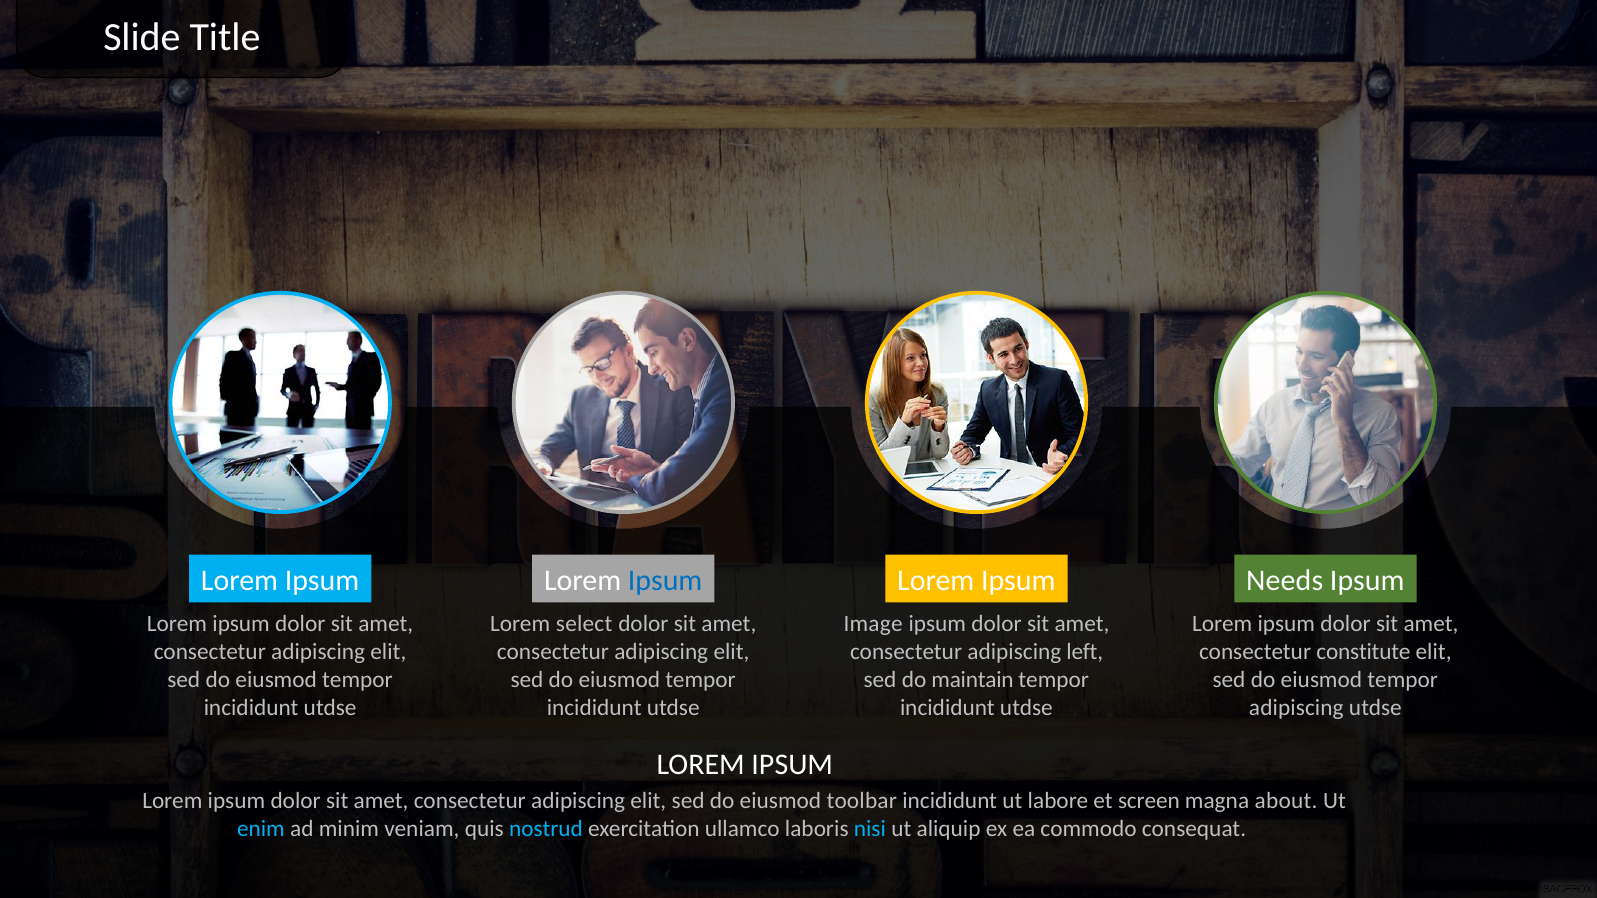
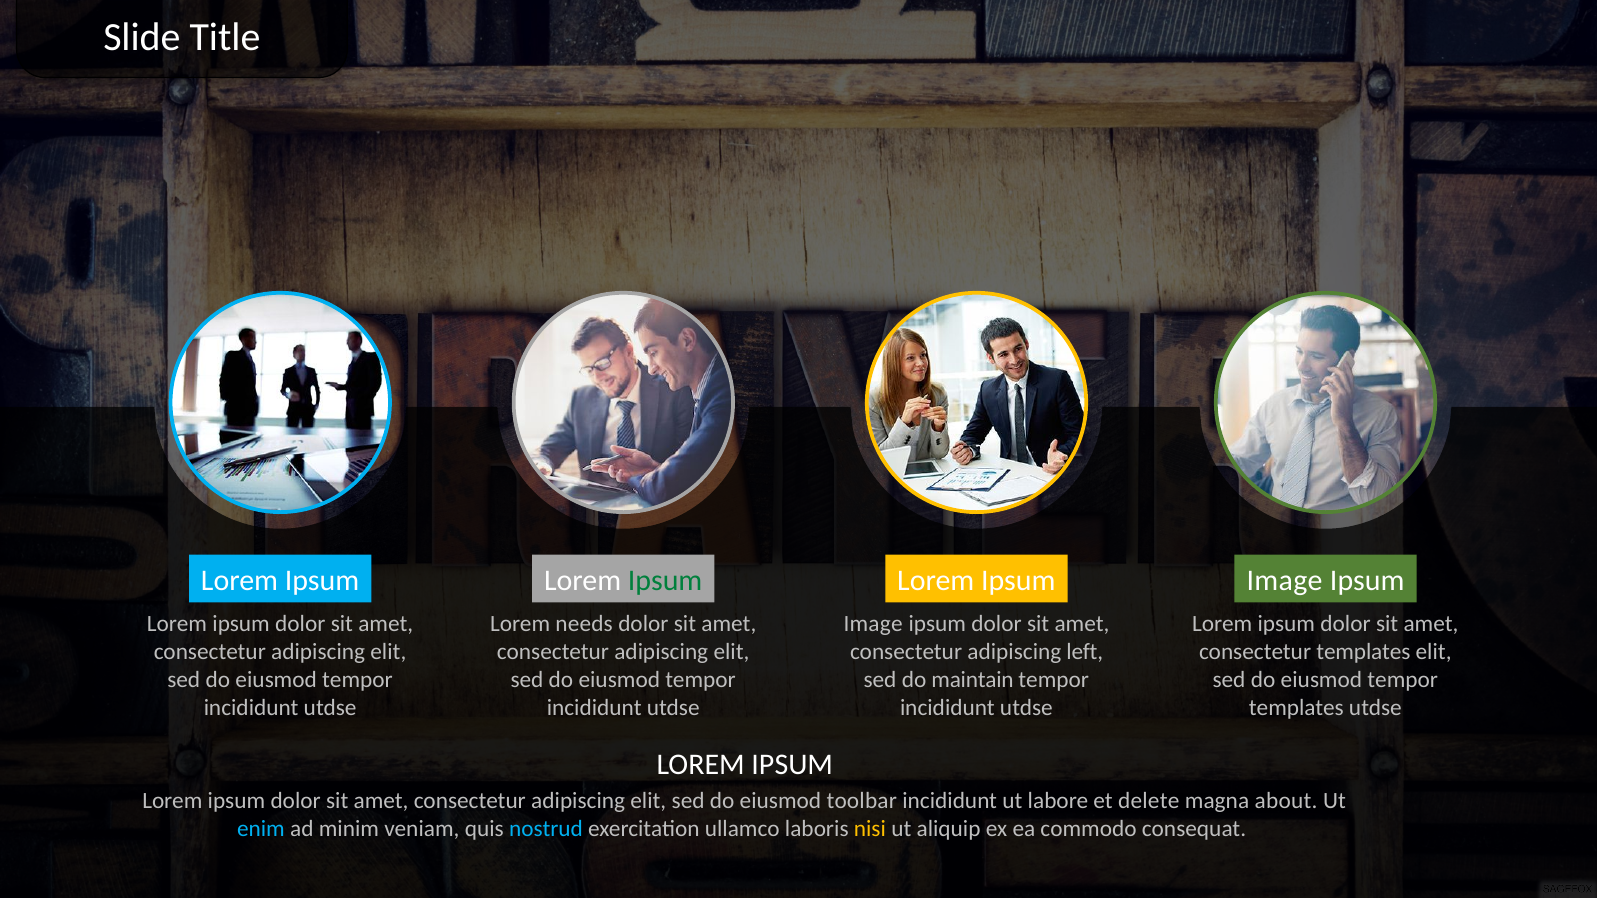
Ipsum at (665, 581) colour: blue -> green
Needs at (1285, 581): Needs -> Image
select: select -> needs
consectetur constitute: constitute -> templates
adipiscing at (1296, 708): adipiscing -> templates
screen: screen -> delete
nisi colour: light blue -> yellow
